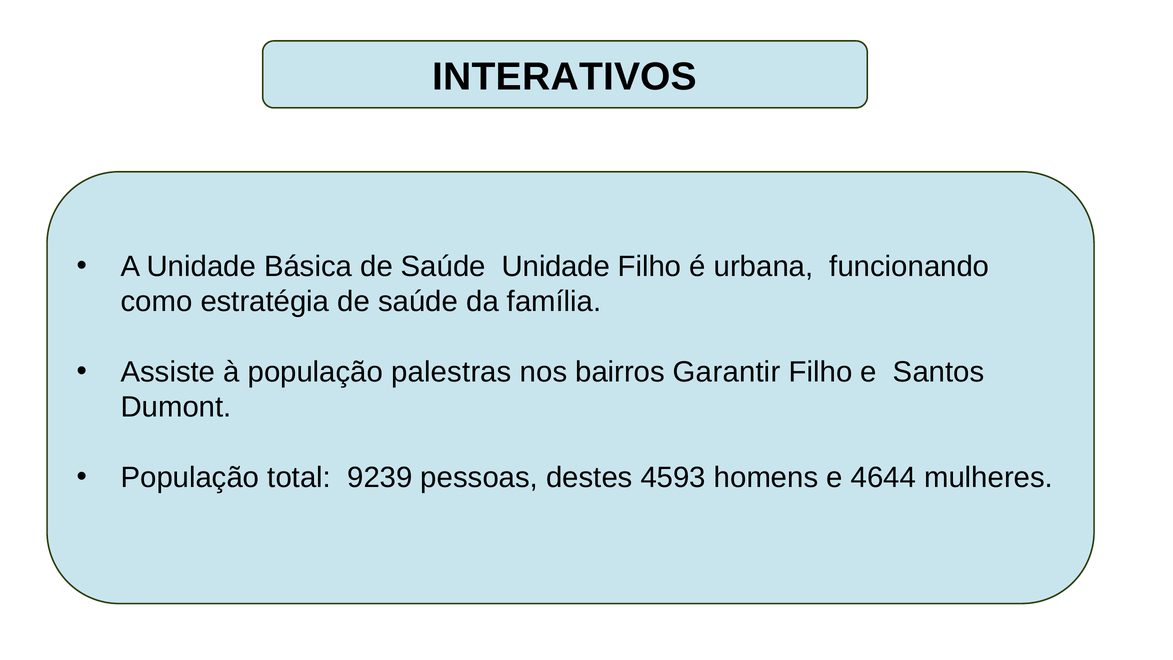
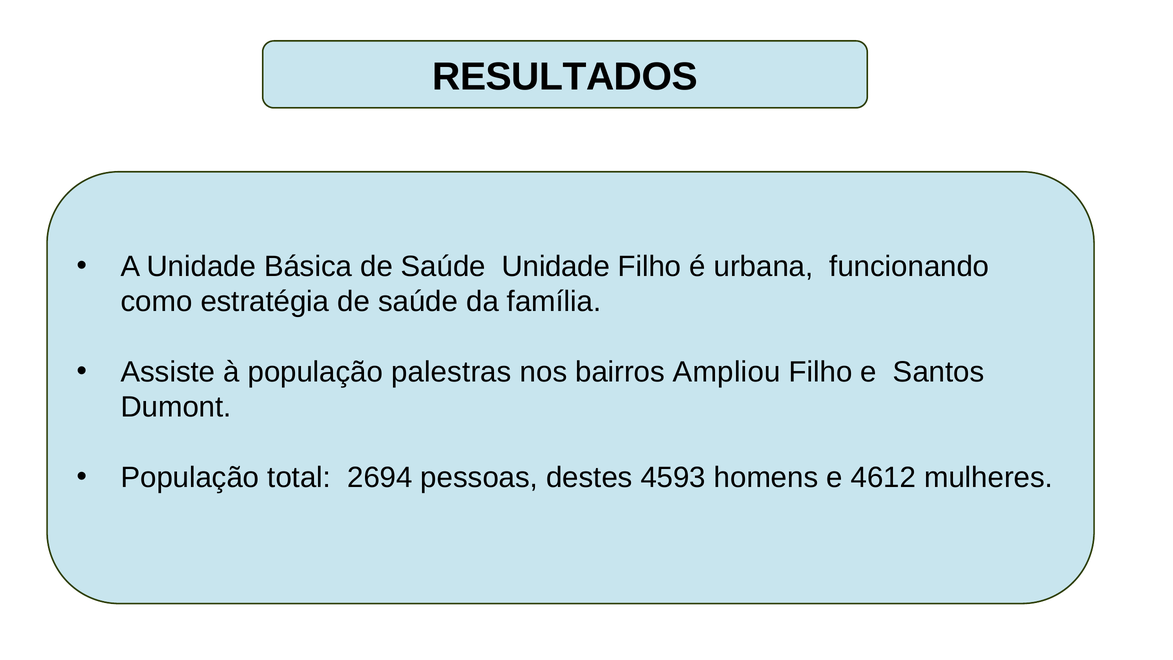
INTERATIVOS: INTERATIVOS -> RESULTADOS
Garantir: Garantir -> Ampliou
9239: 9239 -> 2694
4644: 4644 -> 4612
